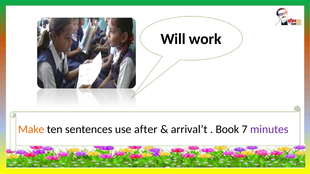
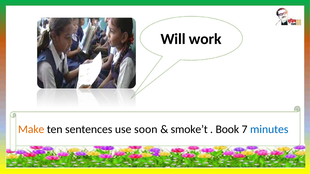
after: after -> soon
arrival’t: arrival’t -> smoke’t
minutes colour: purple -> blue
